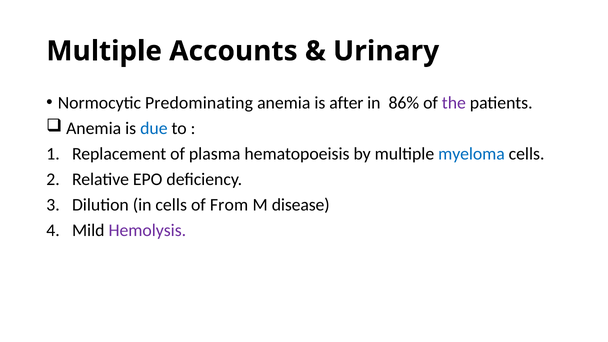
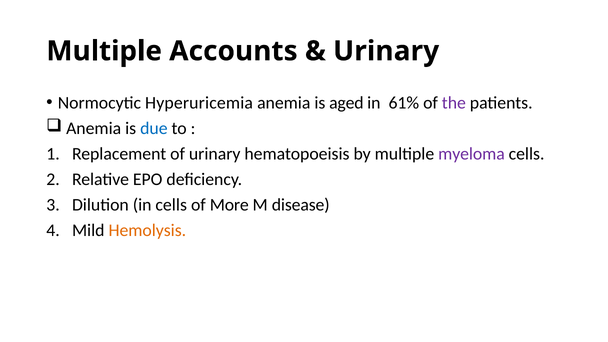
Predominating: Predominating -> Hyperuricemia
after: after -> aged
86%: 86% -> 61%
of plasma: plasma -> urinary
myeloma colour: blue -> purple
From: From -> More
Hemolysis colour: purple -> orange
